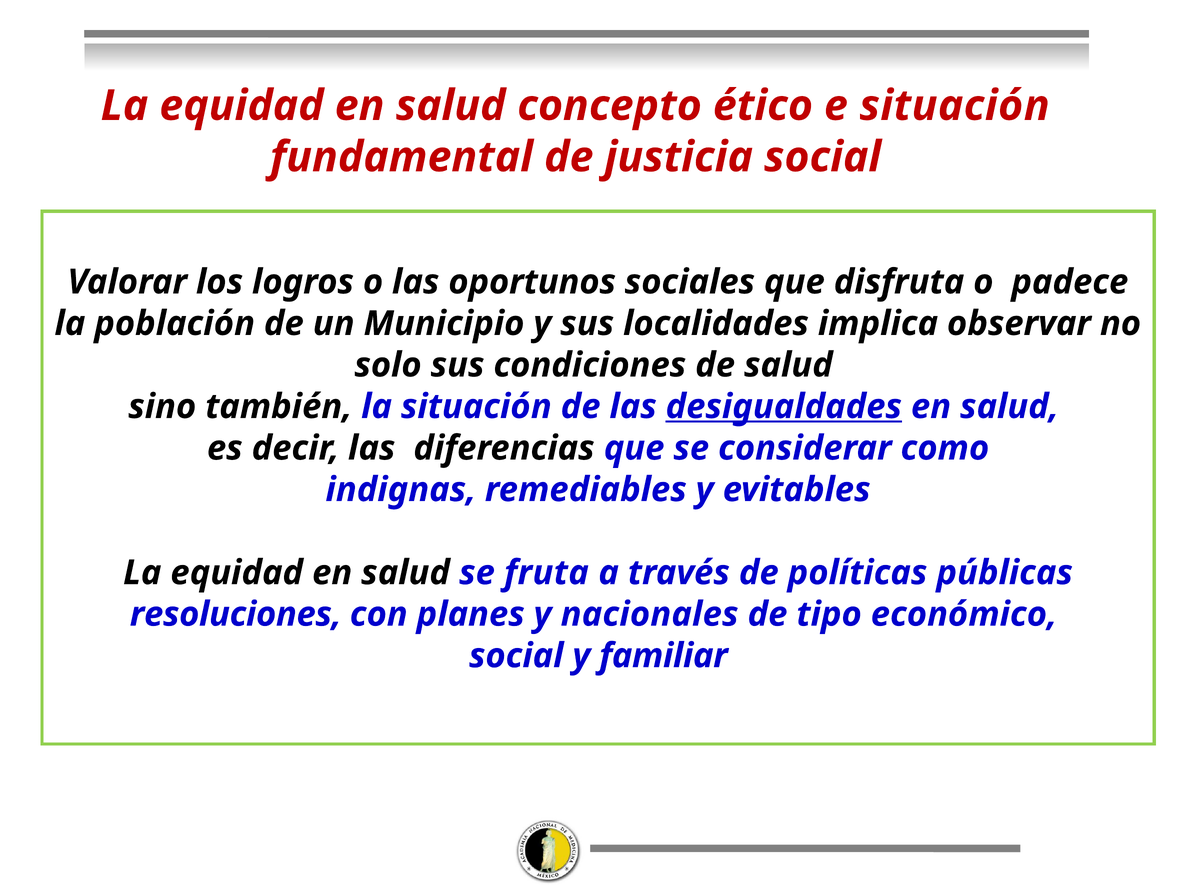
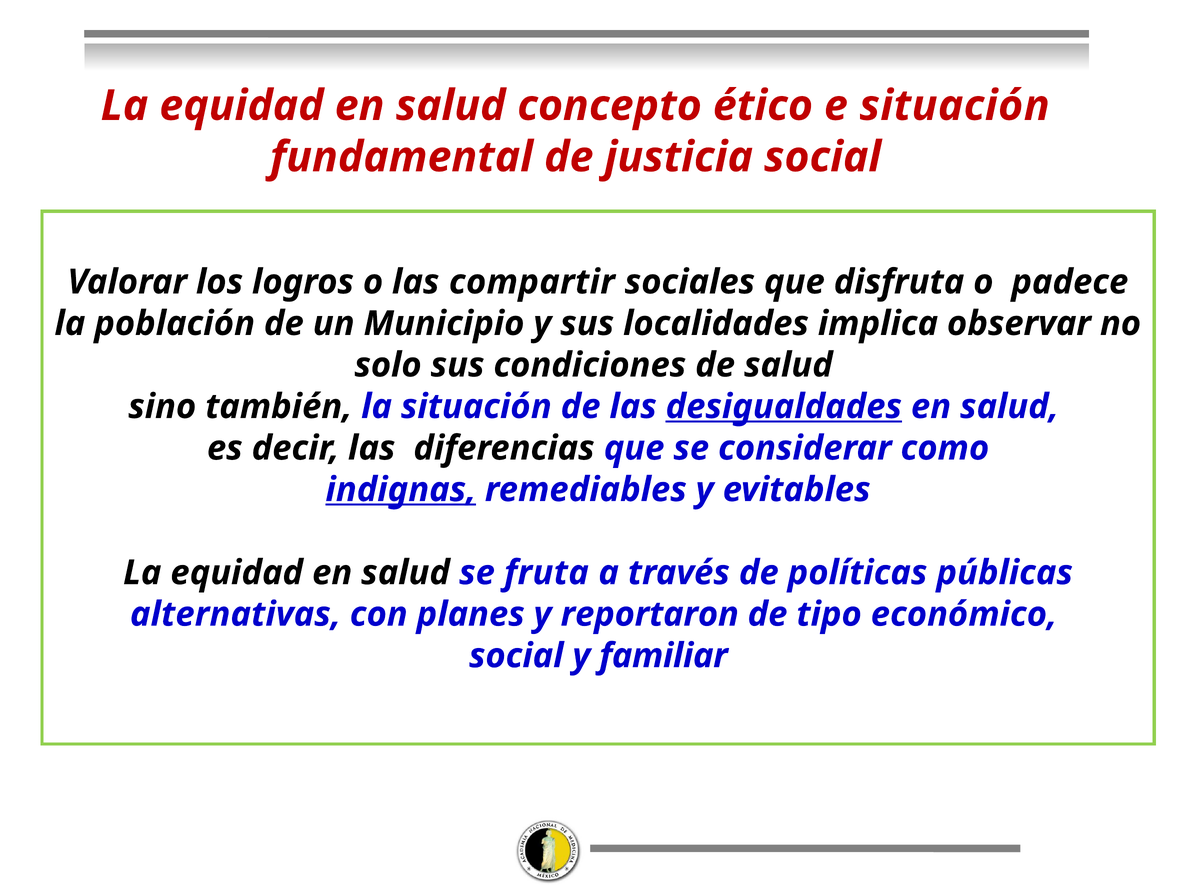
oportunos: oportunos -> compartir
indignas underline: none -> present
resoluciones: resoluciones -> alternativas
nacionales: nacionales -> reportaron
